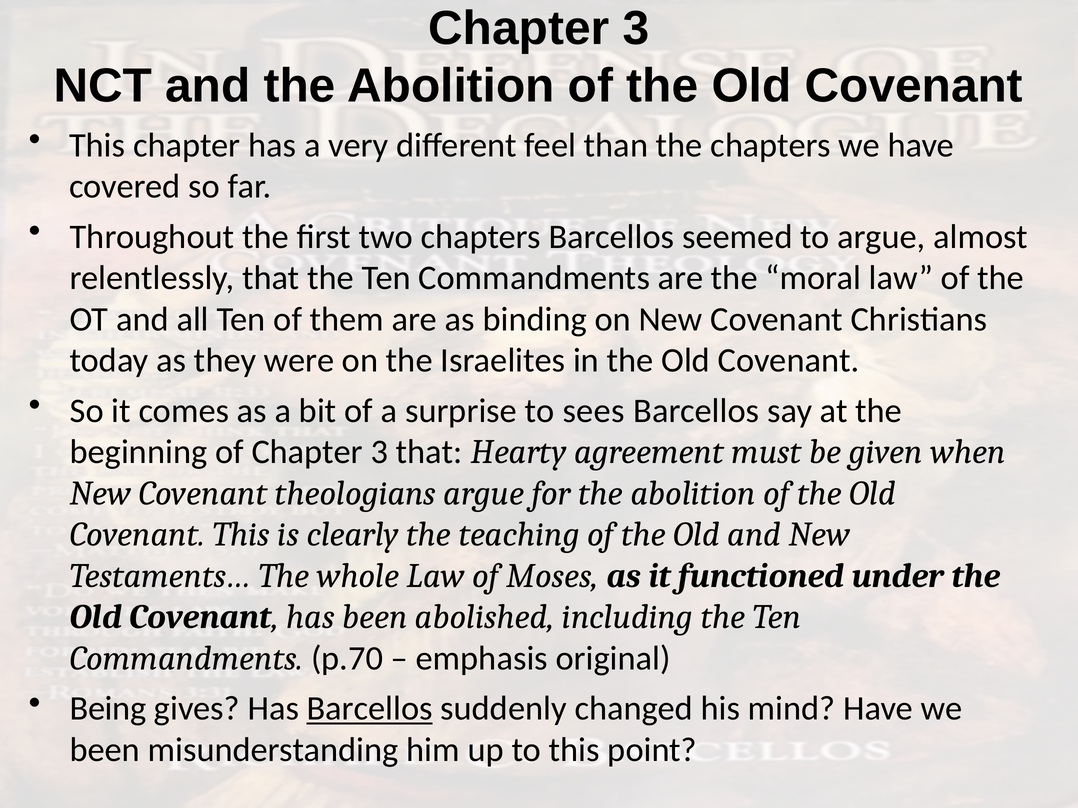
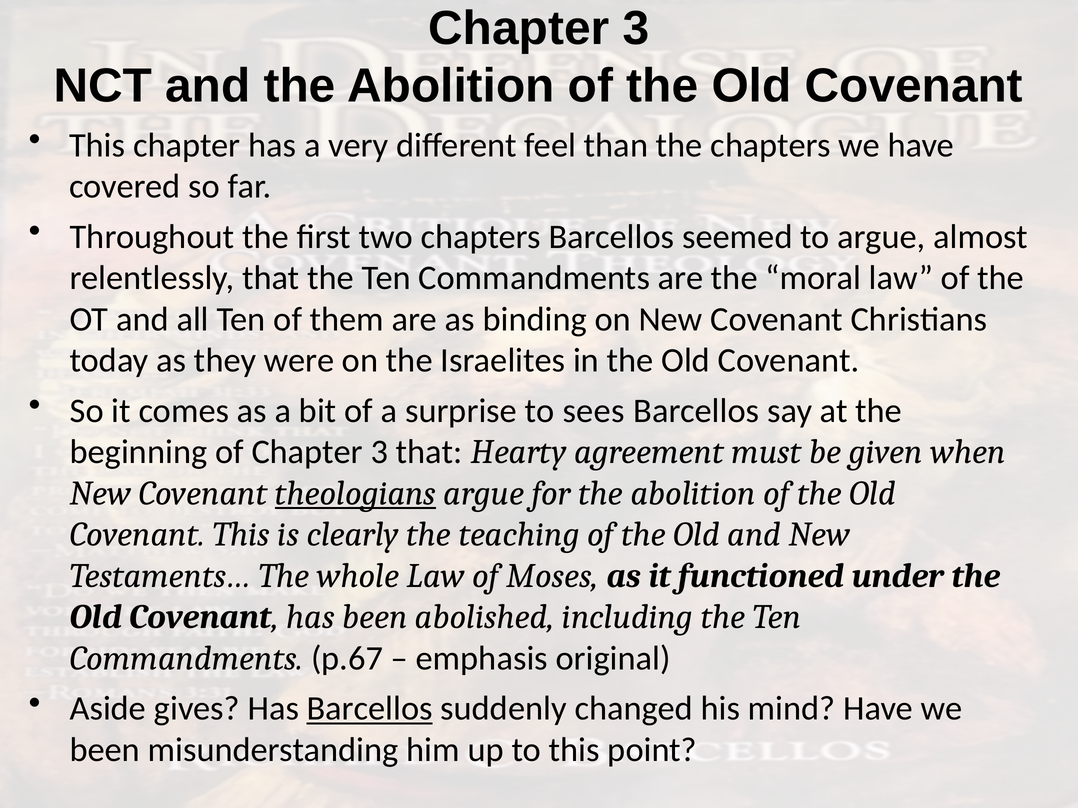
theologians underline: none -> present
p.70: p.70 -> p.67
Being: Being -> Aside
